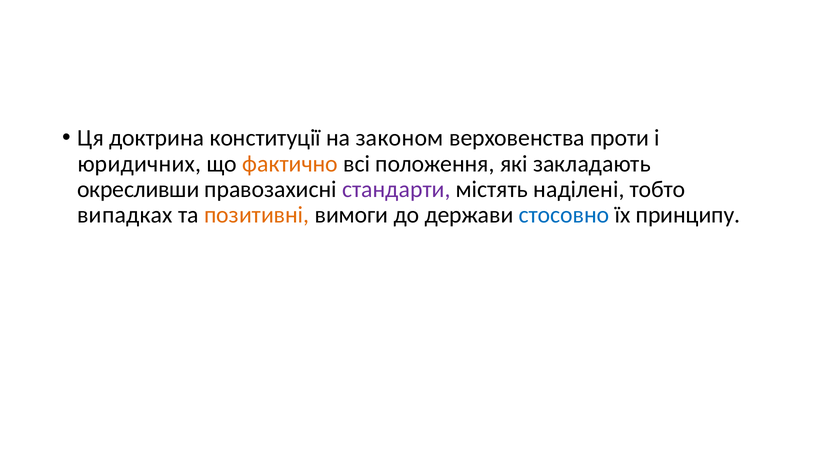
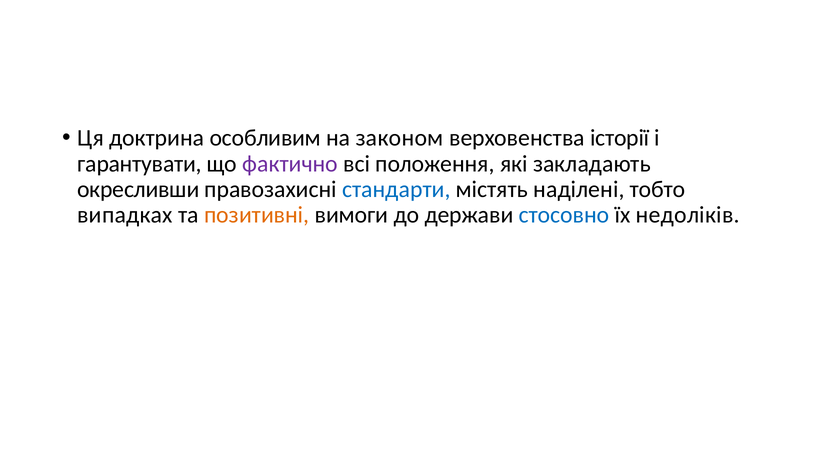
конституції: конституції -> особливим
проти: проти -> історії
юридичних: юридичних -> гарантувати
фактично colour: orange -> purple
стандарти colour: purple -> blue
принципу: принципу -> недоліків
